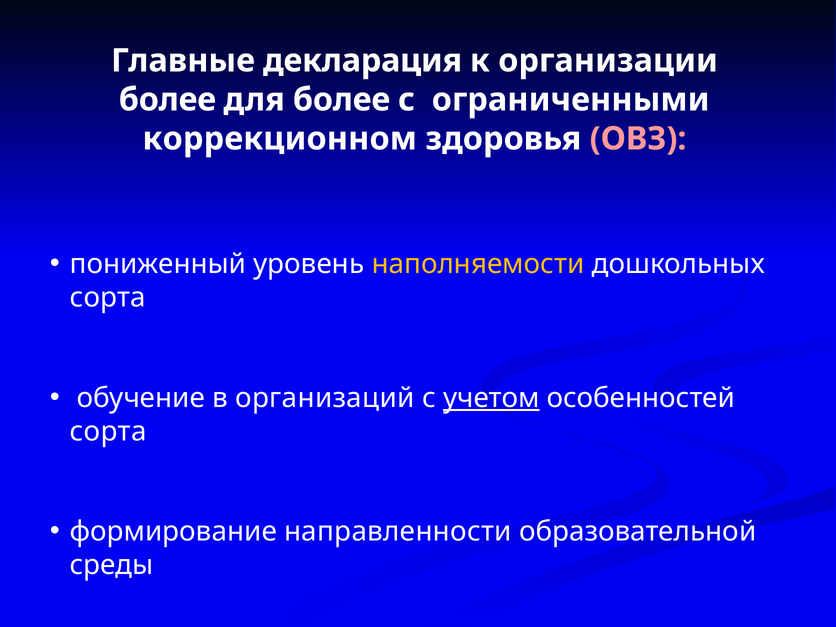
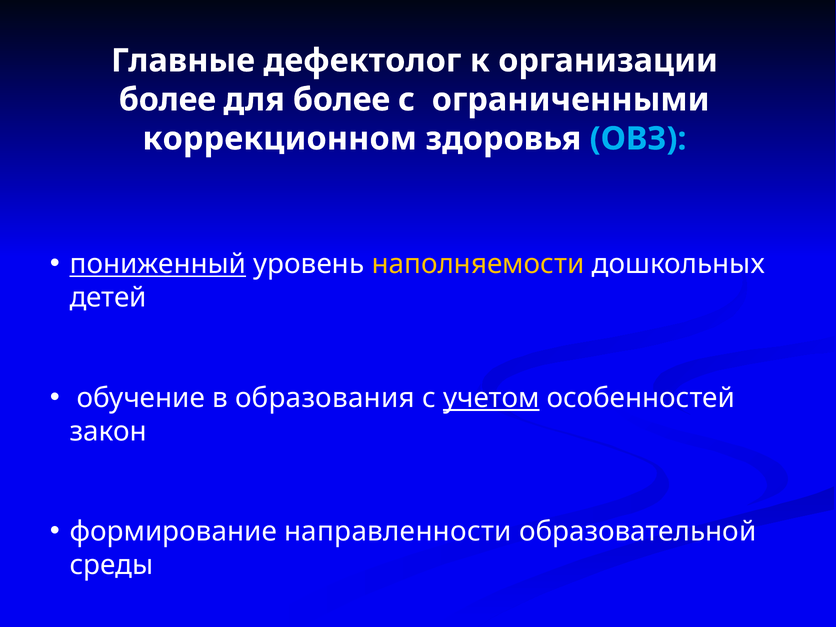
декларация: декларация -> дефектолог
ОВЗ colour: pink -> light blue
пониженный underline: none -> present
сорта at (108, 298): сорта -> детей
организаций: организаций -> образования
сорта at (108, 431): сорта -> закон
